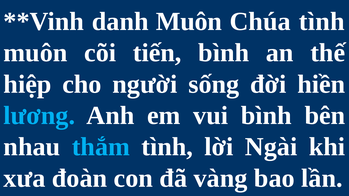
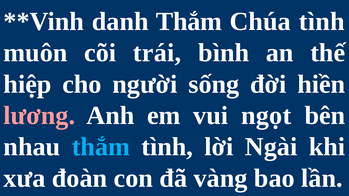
danh Muôn: Muôn -> Thắm
tiến: tiến -> trái
lương colour: light blue -> pink
vui bình: bình -> ngọt
